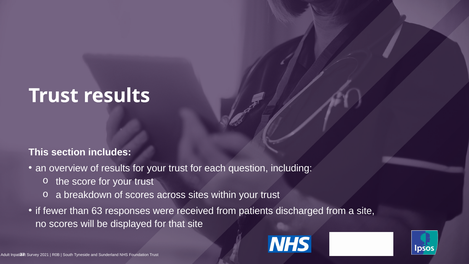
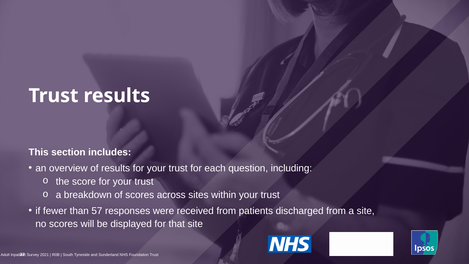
63: 63 -> 57
